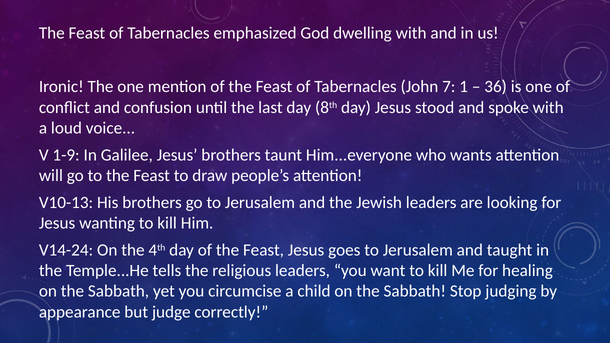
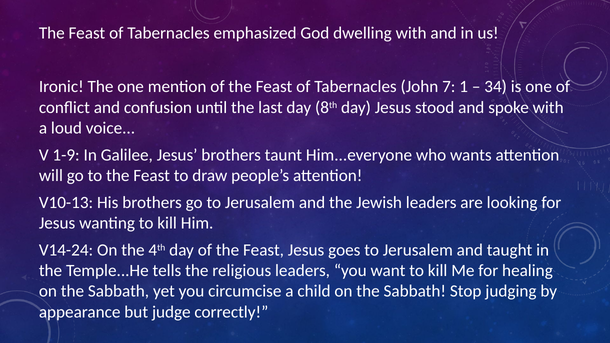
36: 36 -> 34
